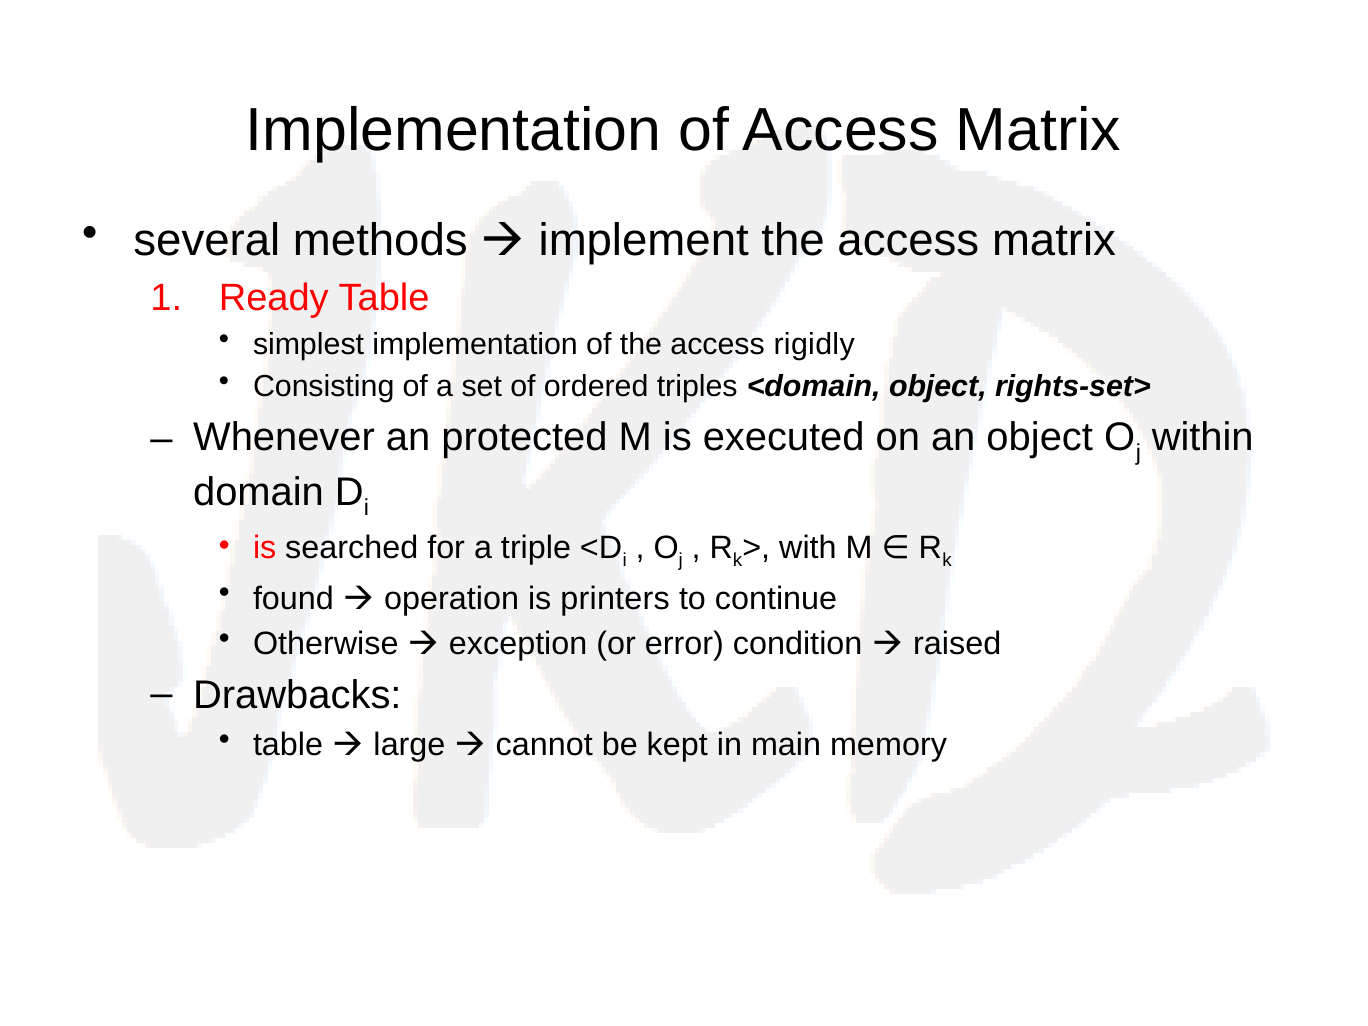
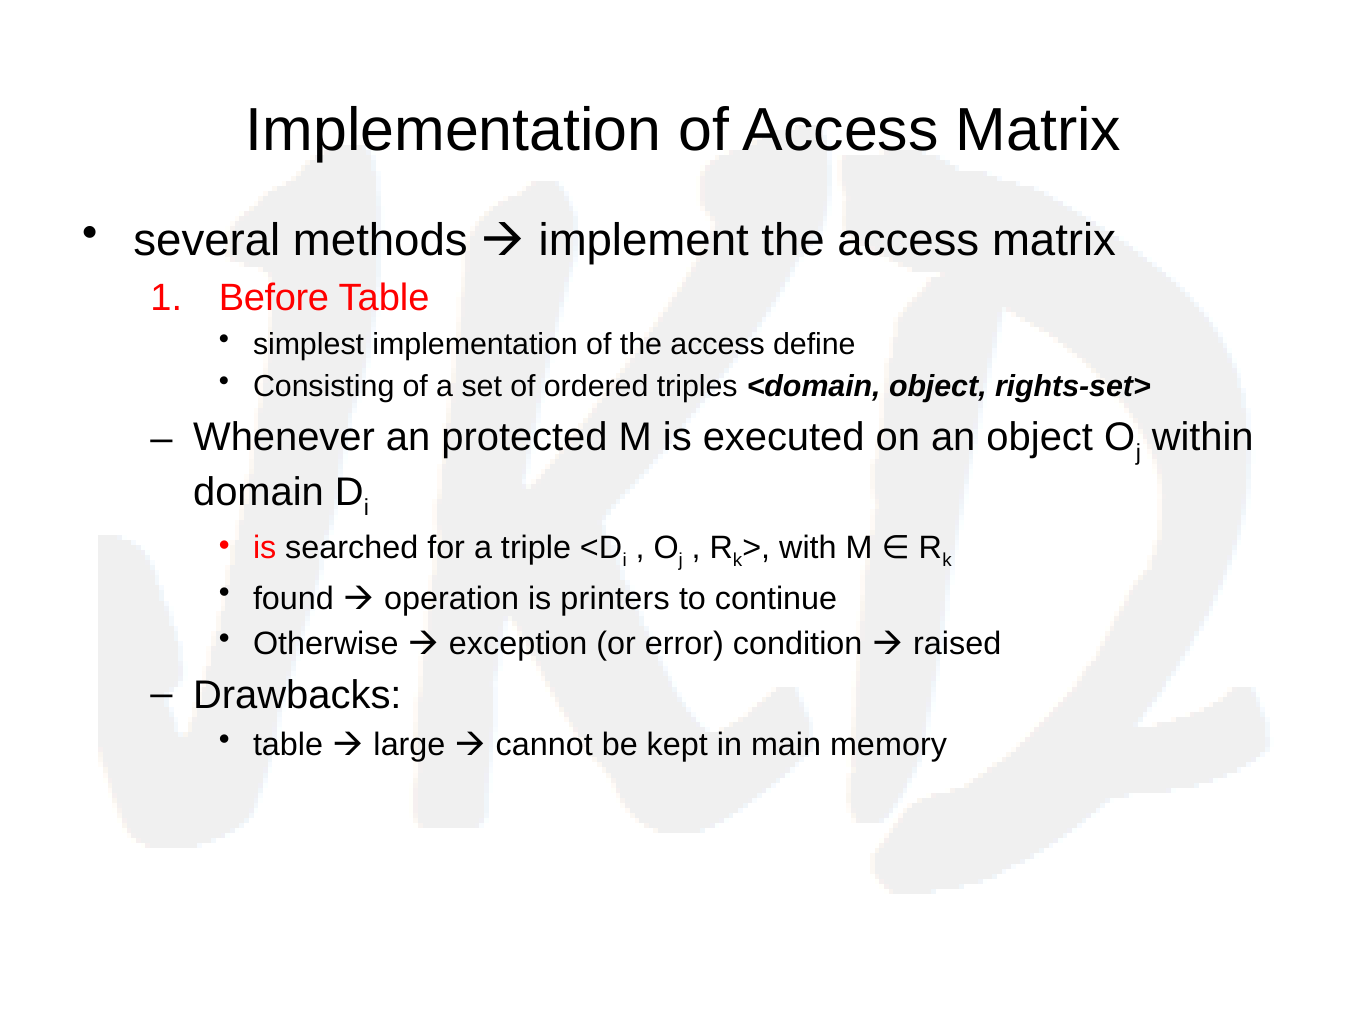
Ready: Ready -> Before
rigidly: rigidly -> define
